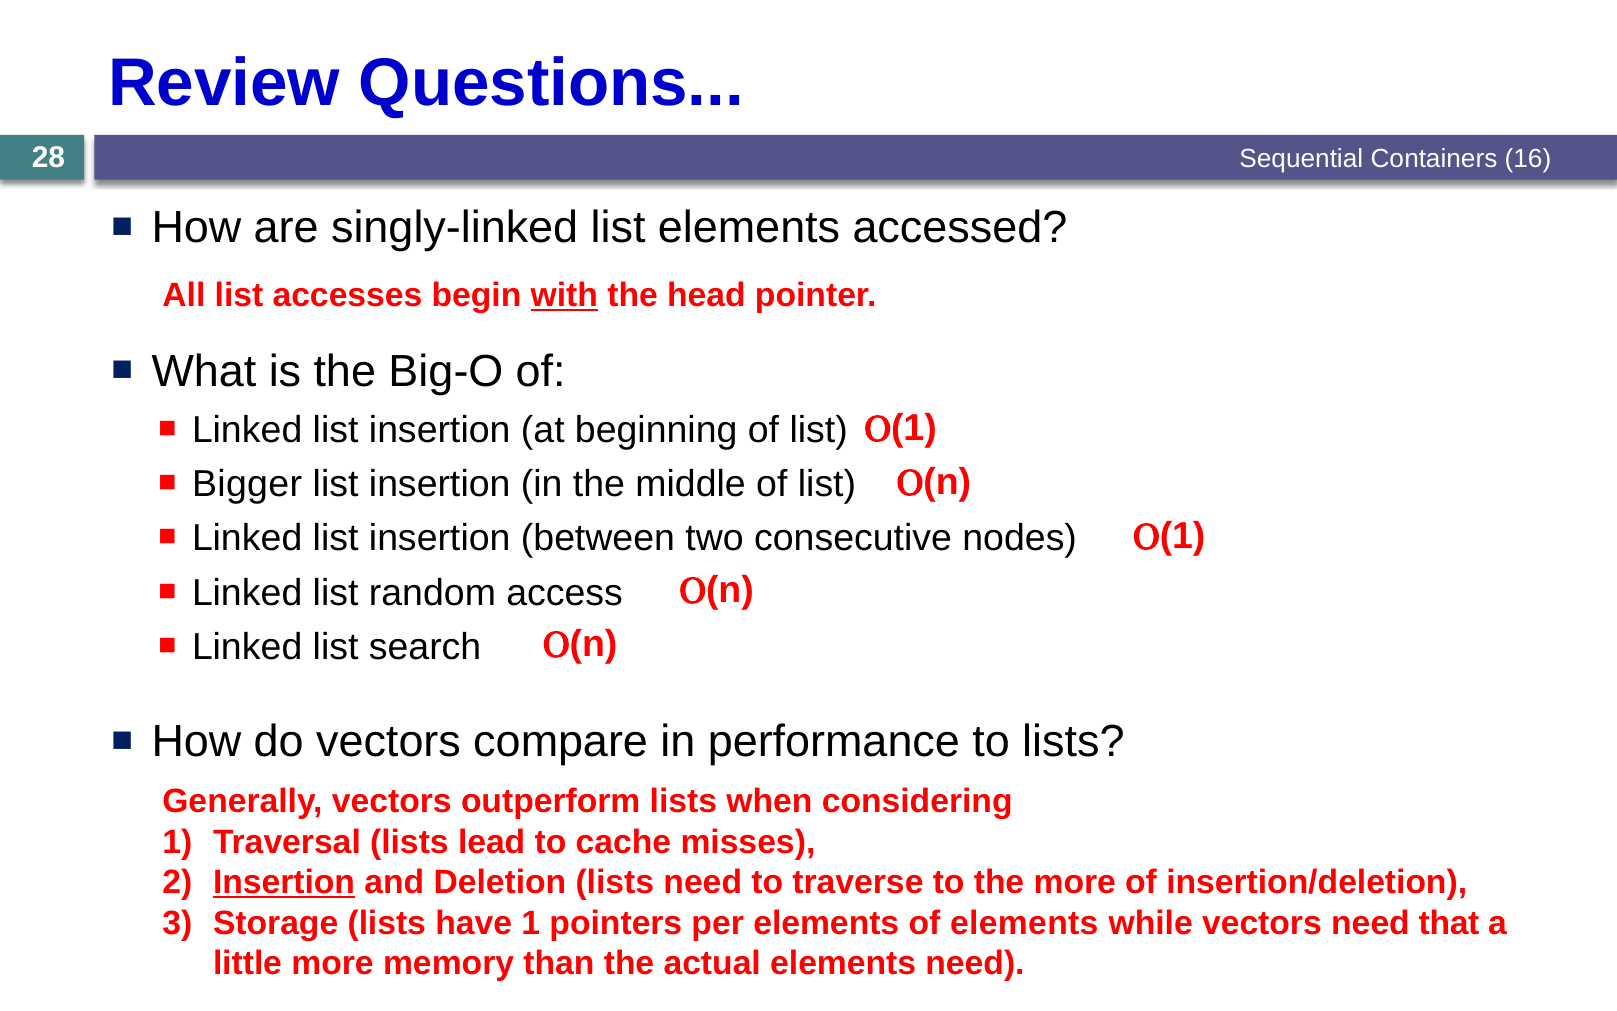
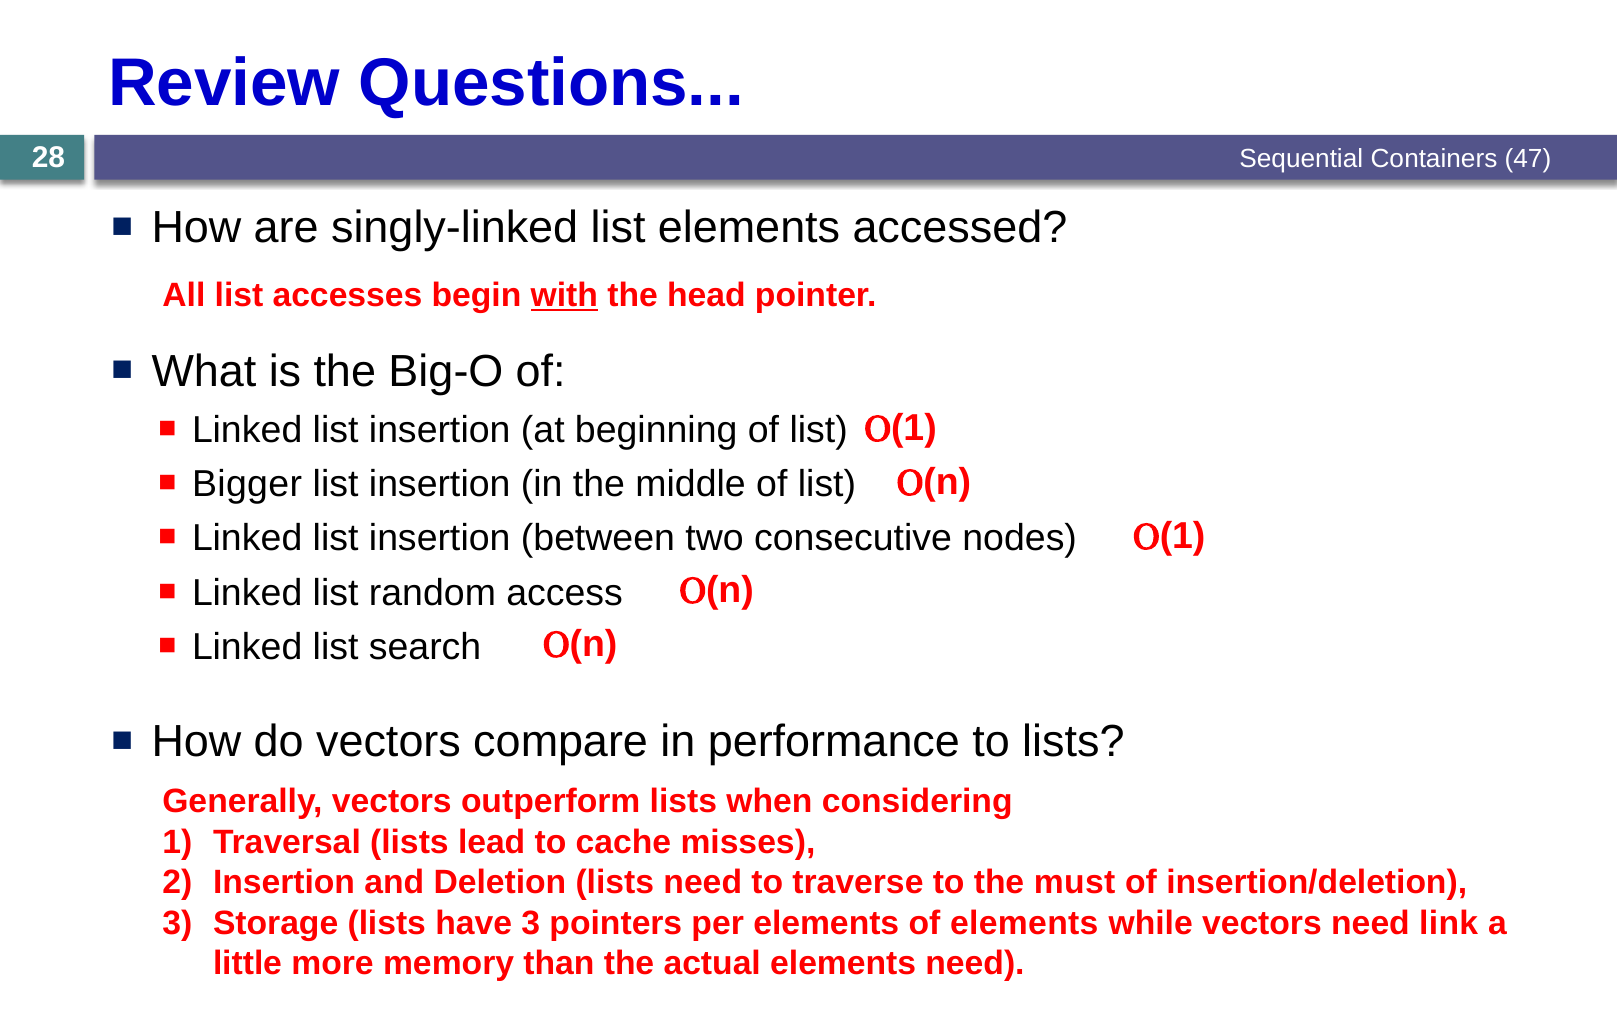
16: 16 -> 47
Insertion at (284, 882) underline: present -> none
the more: more -> must
have 1: 1 -> 3
that: that -> link
